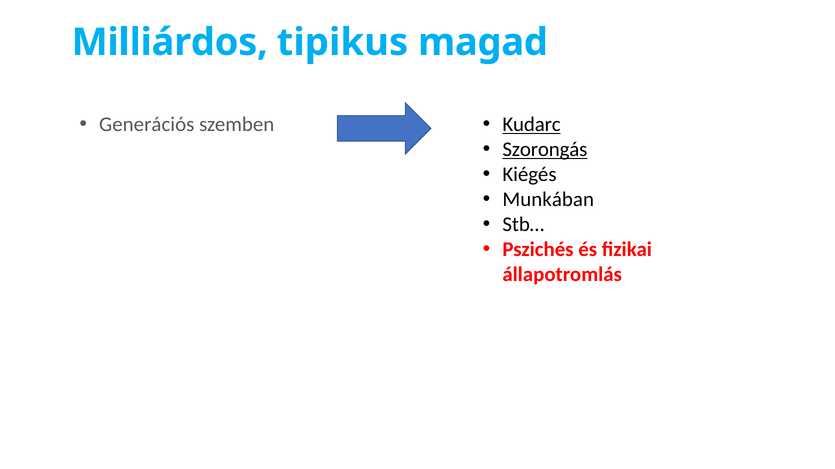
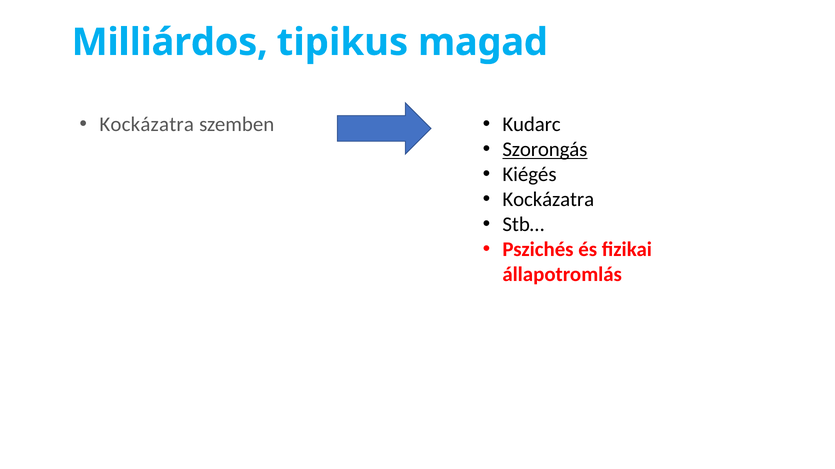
Generációs at (147, 125): Generációs -> Kockázatra
Kudarc underline: present -> none
Munkában at (548, 200): Munkában -> Kockázatra
